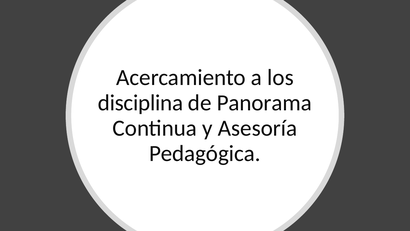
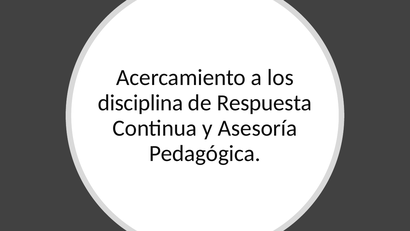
Panorama: Panorama -> Respuesta
